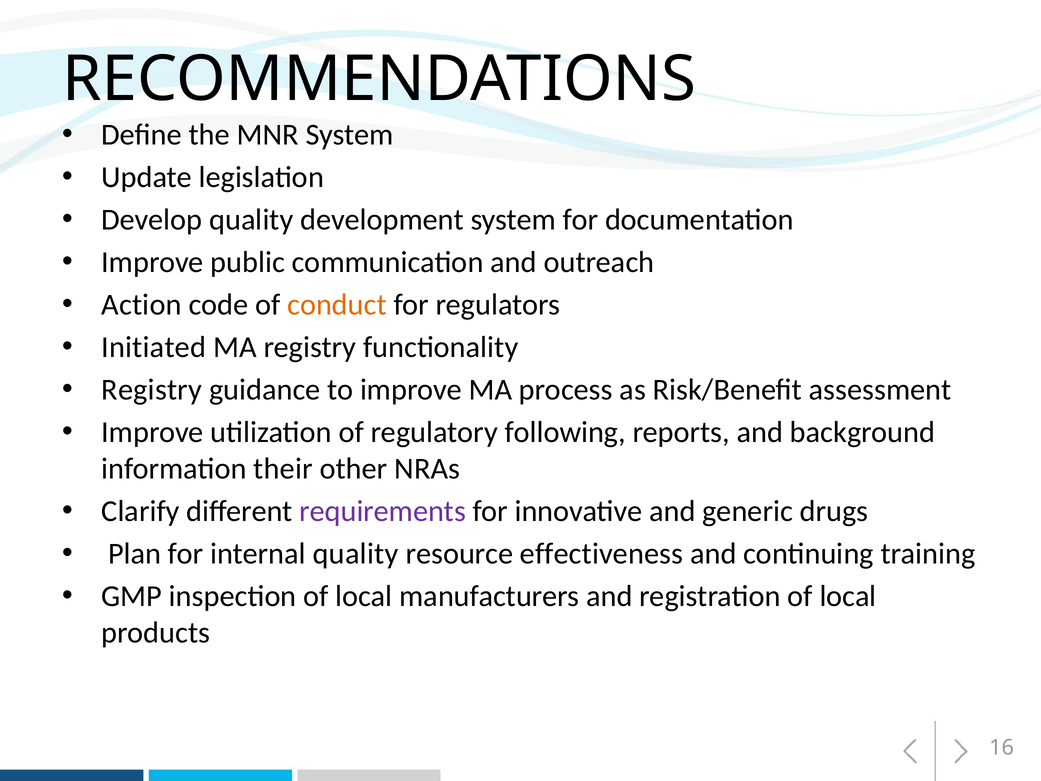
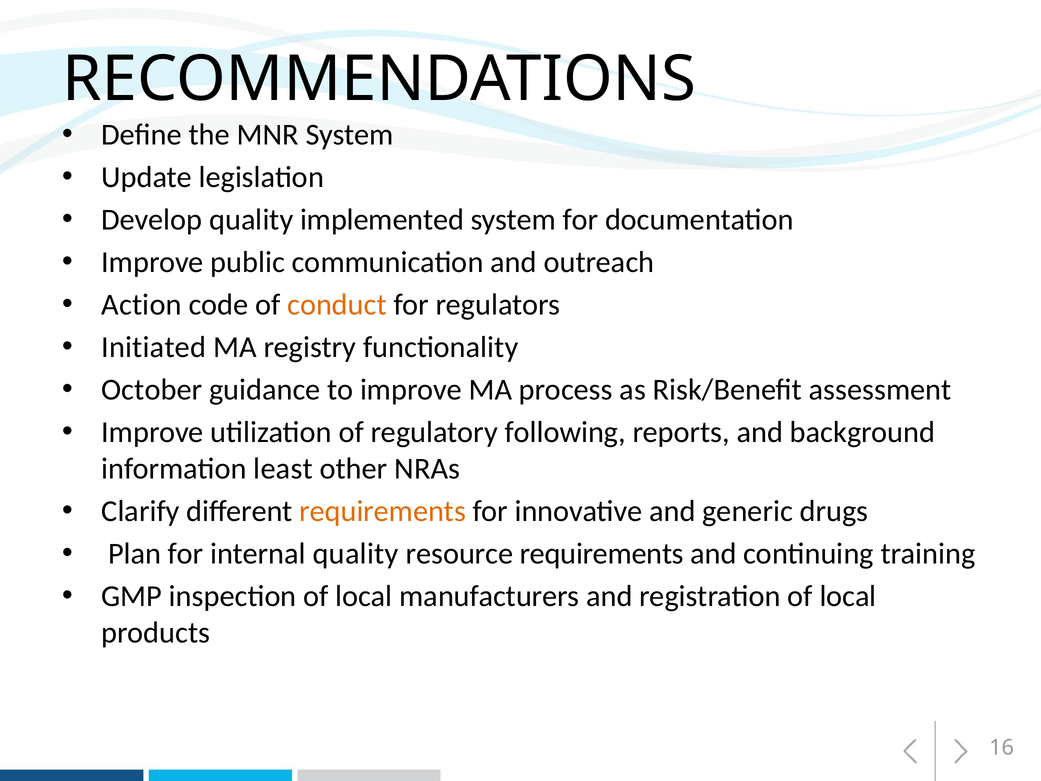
development: development -> implemented
Registry at (152, 390): Registry -> October
their: their -> least
requirements at (383, 511) colour: purple -> orange
resource effectiveness: effectiveness -> requirements
